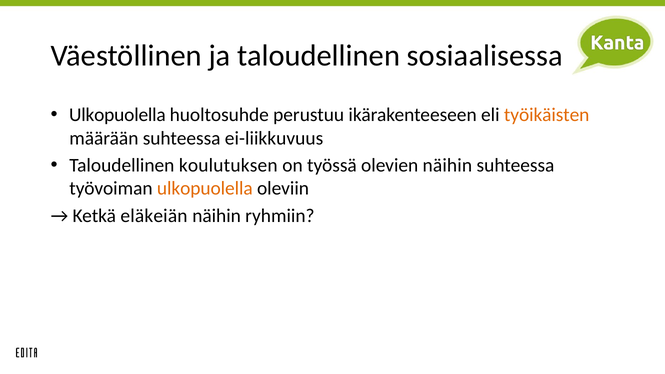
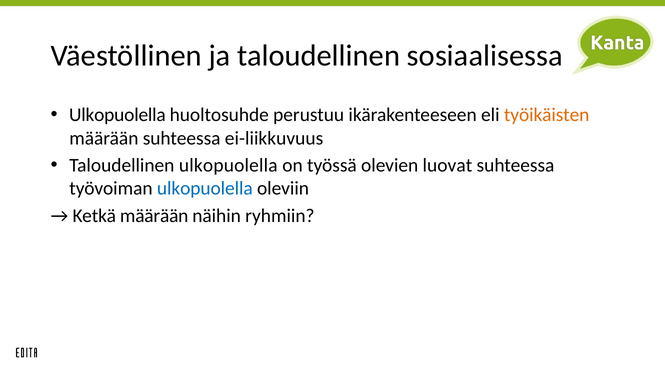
Taloudellinen koulutuksen: koulutuksen -> ulkopuolella
olevien näihin: näihin -> luovat
ulkopuolella at (205, 189) colour: orange -> blue
Ketkä eläkeiän: eläkeiän -> määrään
